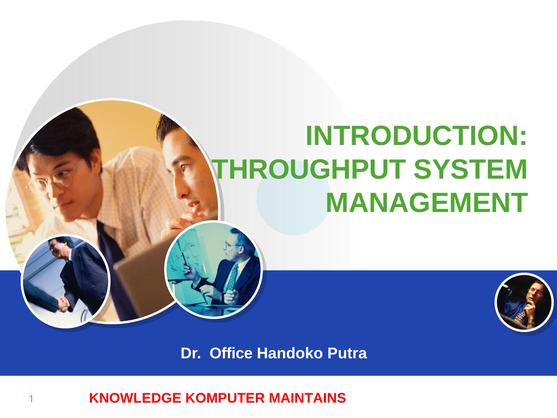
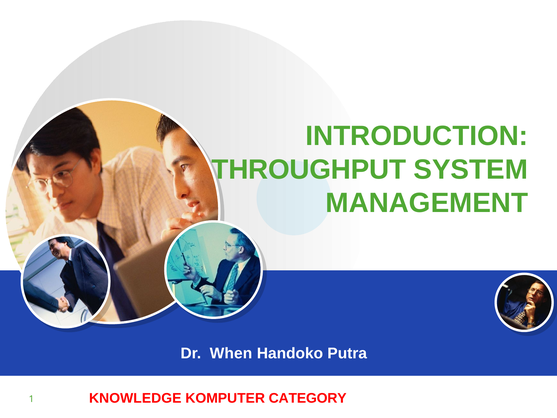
Office: Office -> When
MAINTAINS: MAINTAINS -> CATEGORY
